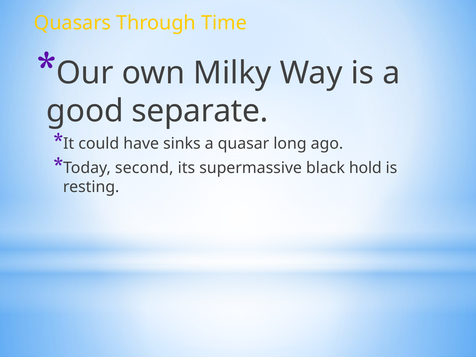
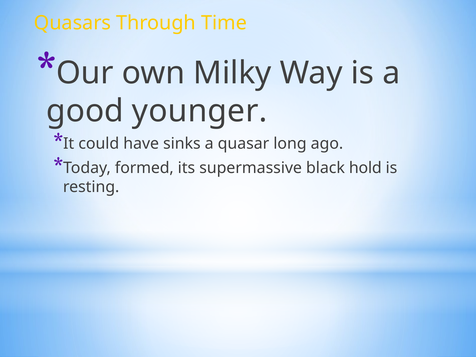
separate: separate -> younger
second: second -> formed
